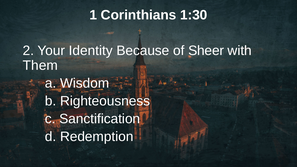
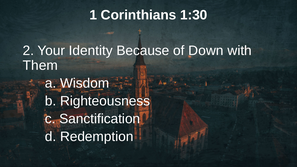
Sheer: Sheer -> Down
